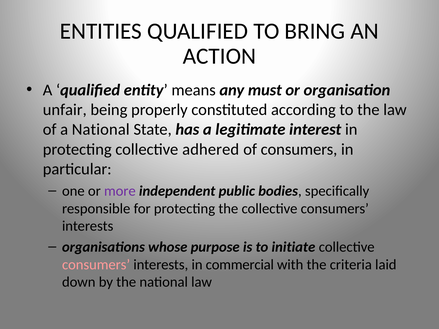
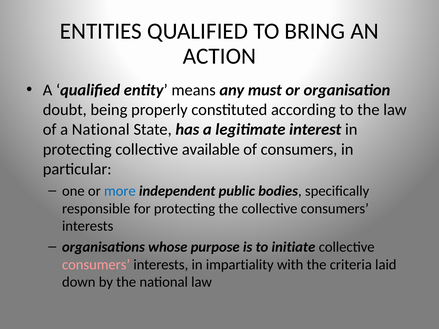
unfair: unfair -> doubt
adhered: adhered -> available
more colour: purple -> blue
commercial: commercial -> impartiality
